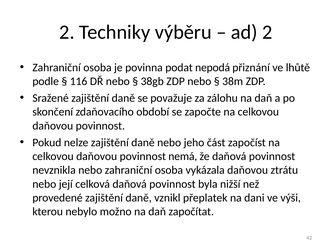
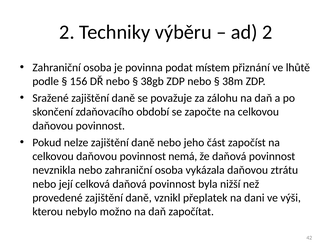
nepodá: nepodá -> místem
116: 116 -> 156
